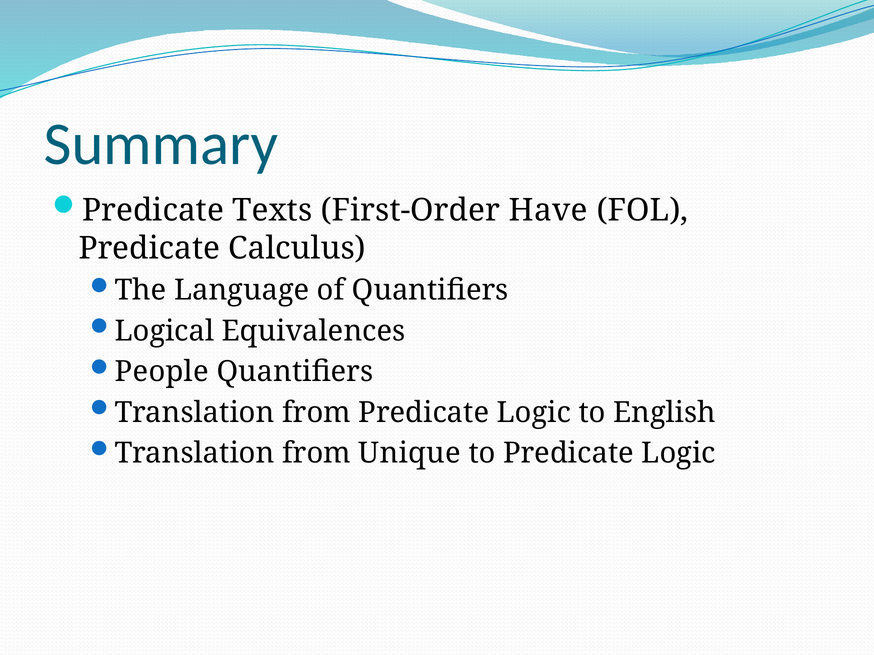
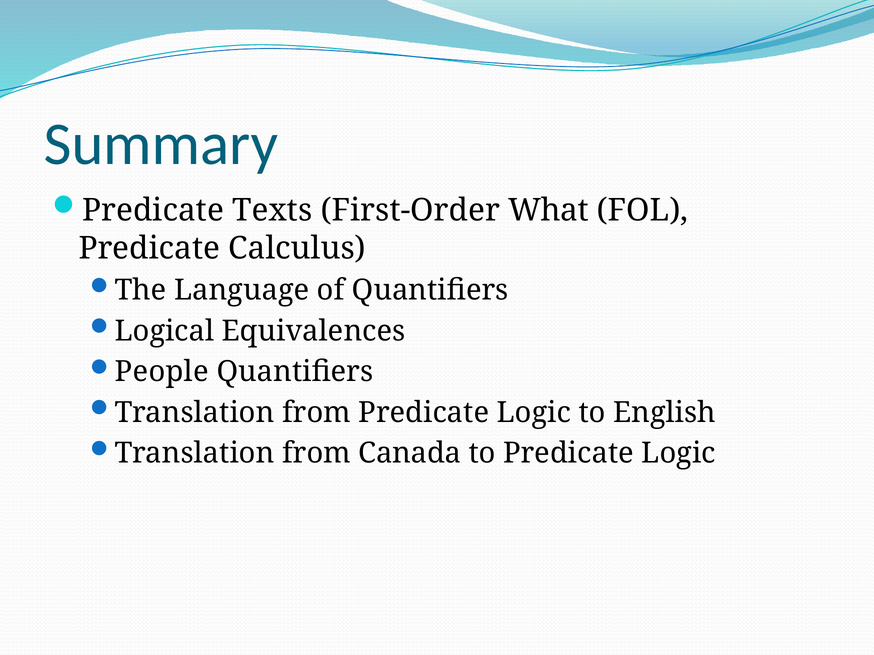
Have: Have -> What
Unique: Unique -> Canada
